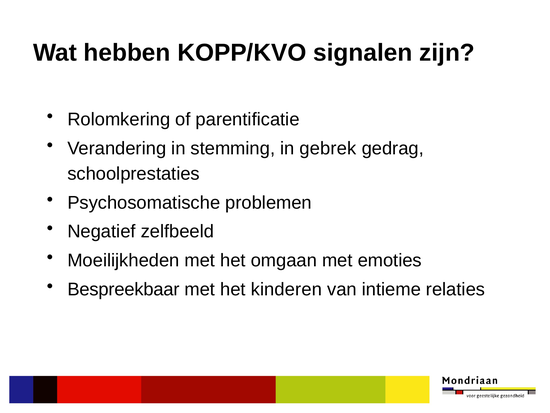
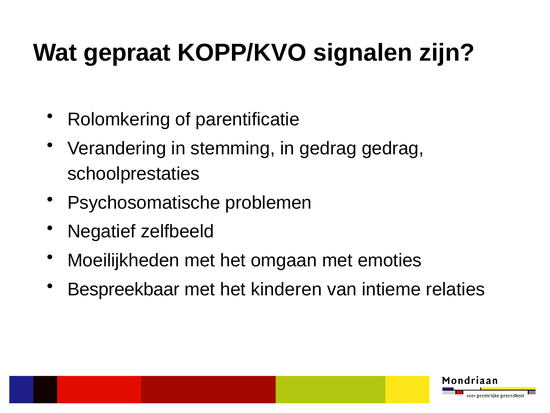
hebben: hebben -> gepraat
in gebrek: gebrek -> gedrag
